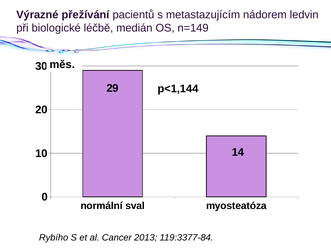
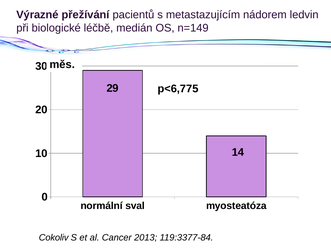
p<1,144: p<1,144 -> p<6,775
Rybího: Rybího -> Cokoliv
